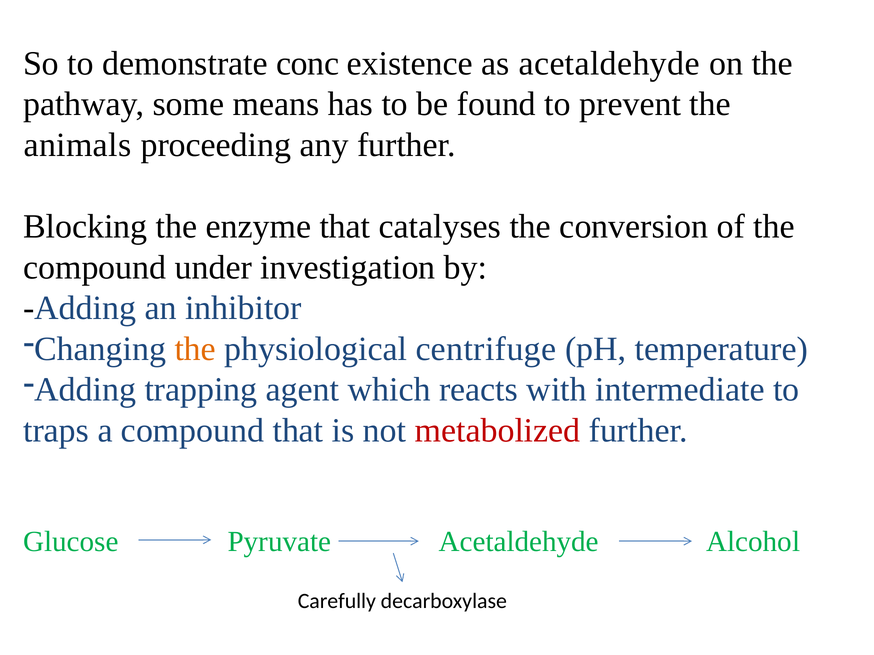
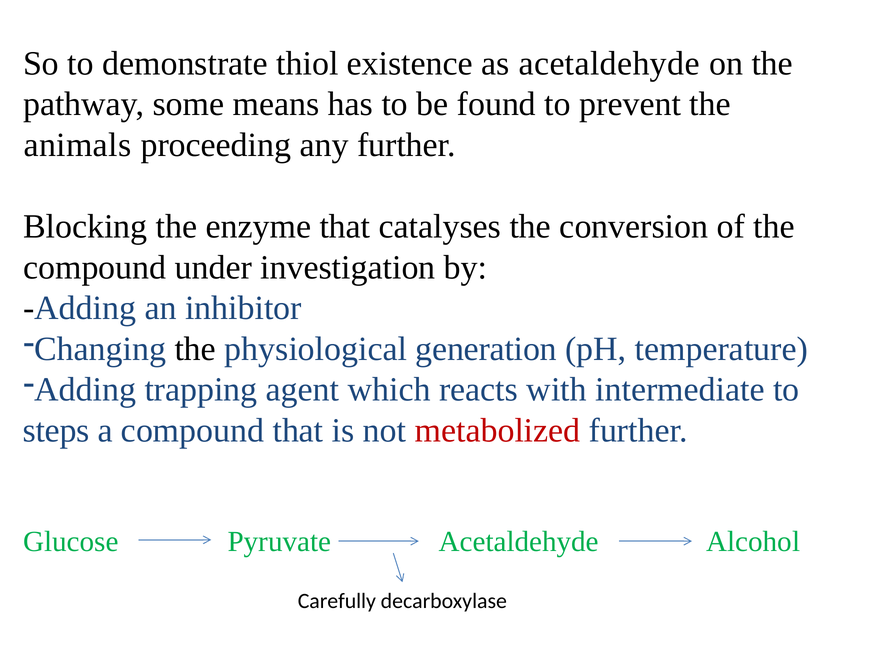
conc: conc -> thiol
the at (195, 349) colour: orange -> black
centrifuge: centrifuge -> generation
traps: traps -> steps
